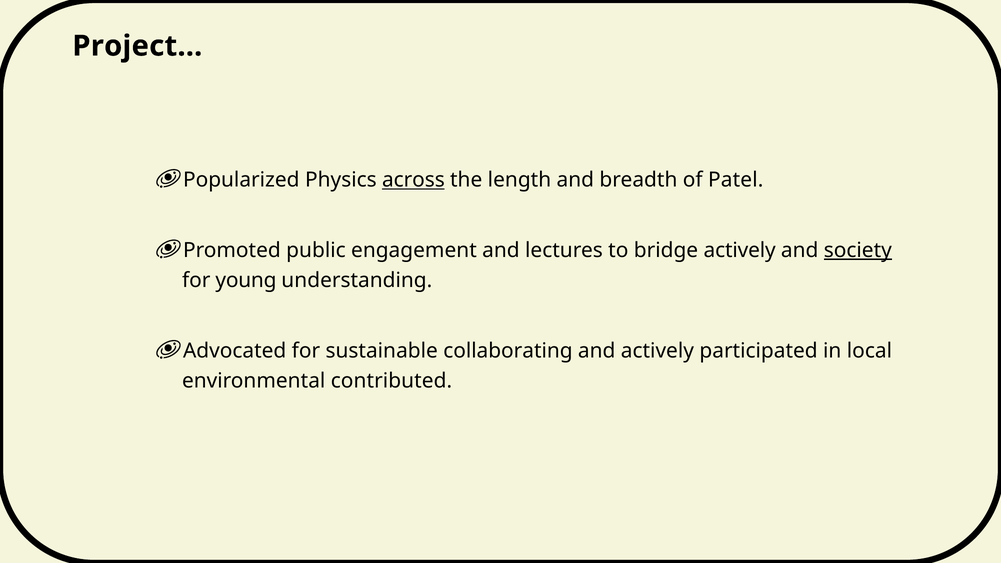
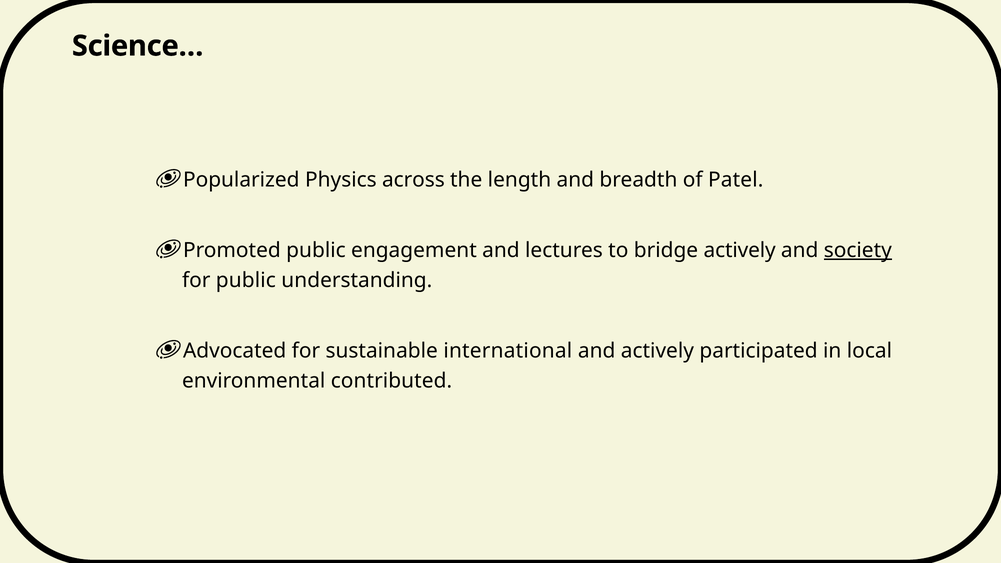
Project…: Project… -> Science…
across underline: present -> none
for young: young -> public
collaborating: collaborating -> international
